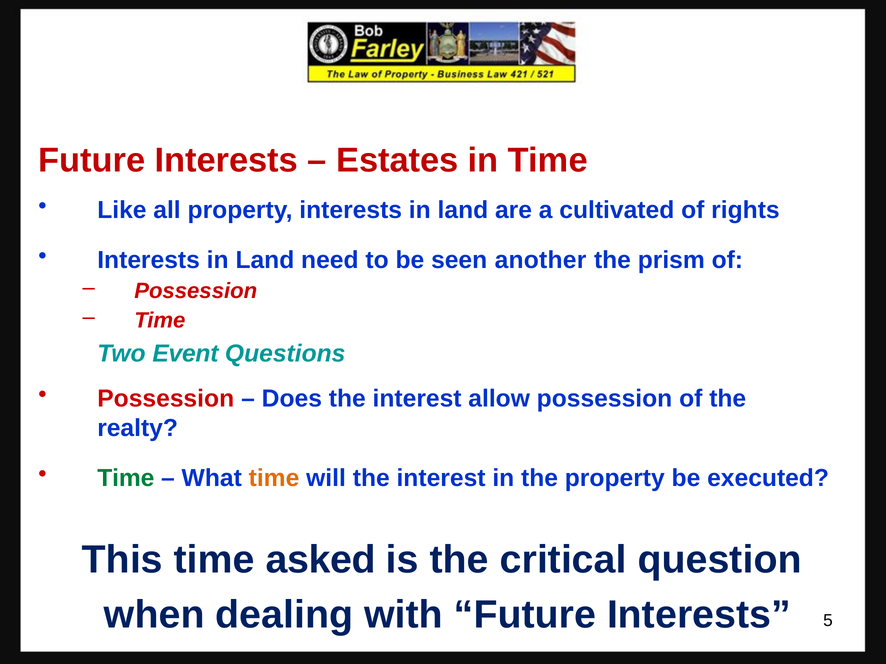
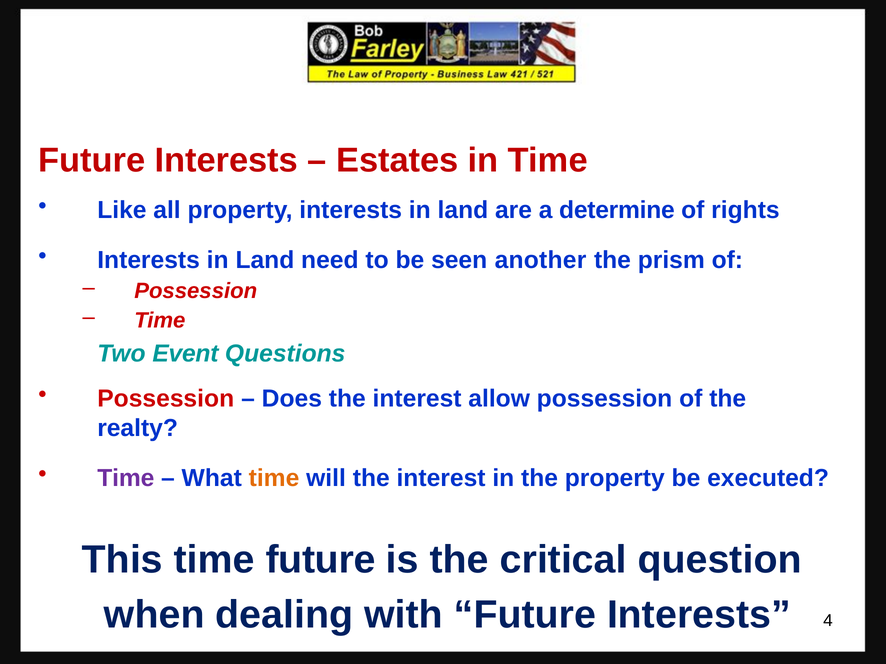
cultivated: cultivated -> determine
Time at (126, 478) colour: green -> purple
time asked: asked -> future
5: 5 -> 4
